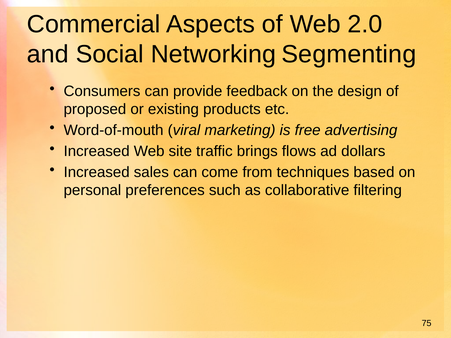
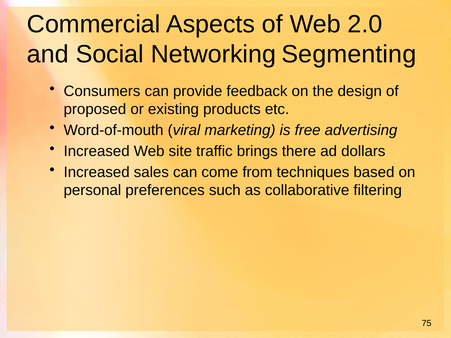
flows: flows -> there
